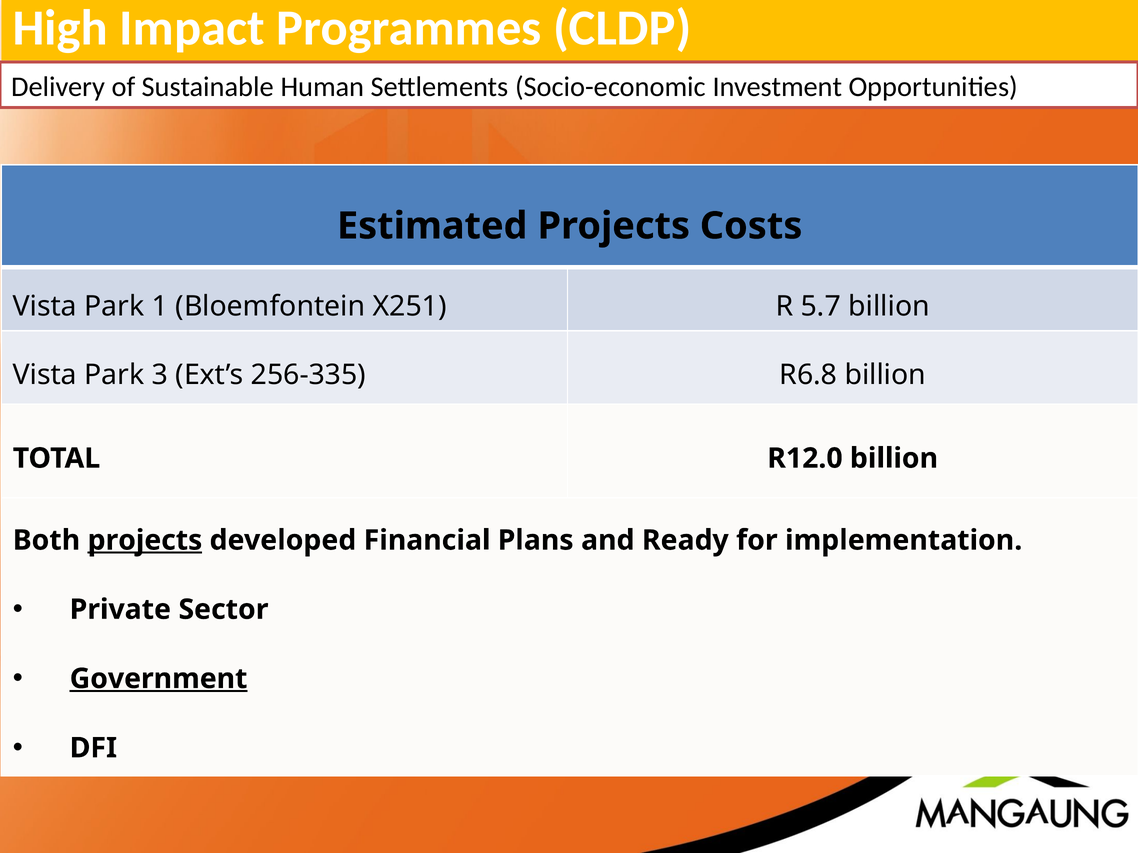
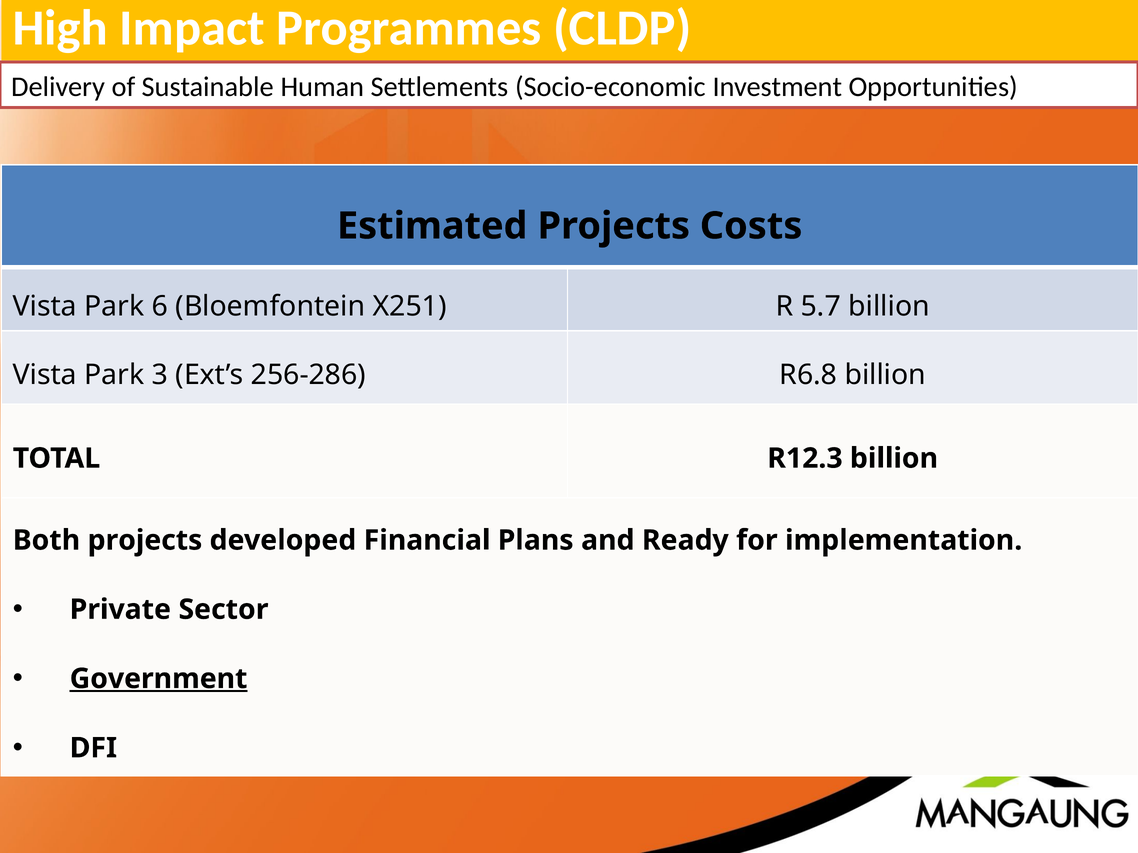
1: 1 -> 6
256-335: 256-335 -> 256-286
R12.0: R12.0 -> R12.3
projects at (145, 541) underline: present -> none
